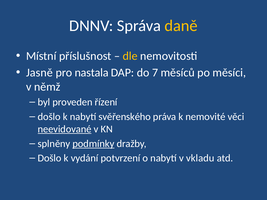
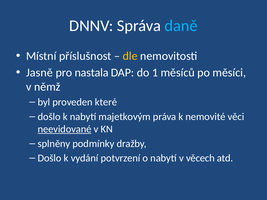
daně colour: yellow -> light blue
7: 7 -> 1
řízení: řízení -> které
svěřenského: svěřenského -> majetkovým
podmínky underline: present -> none
vkladu: vkladu -> věcech
